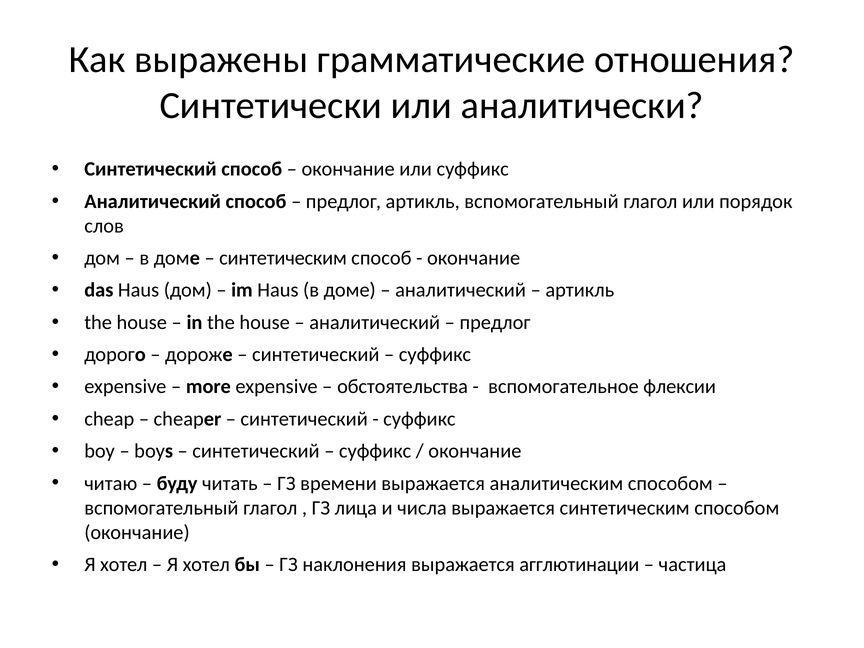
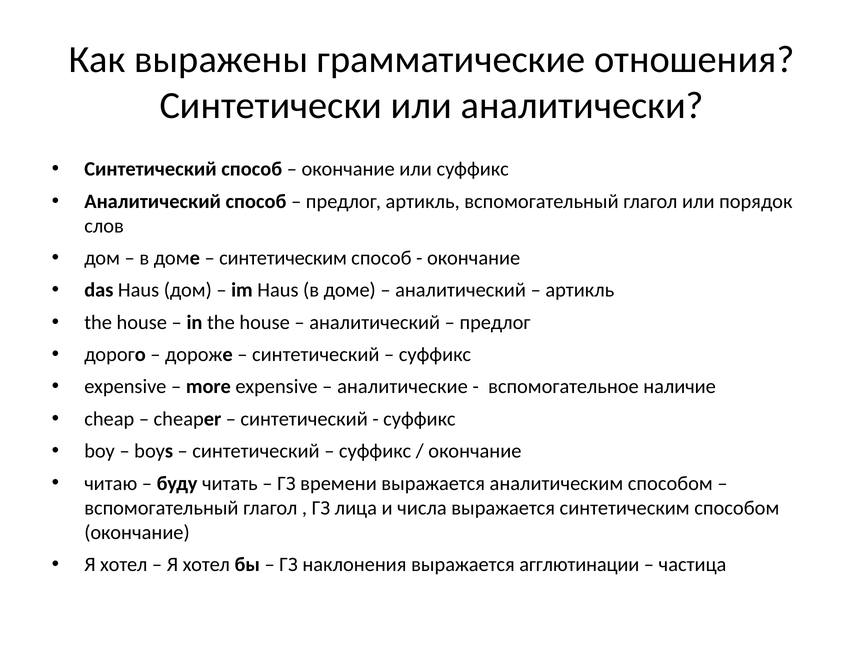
обстоятельства: обстоятельства -> аналитические
флексии: флексии -> наличие
